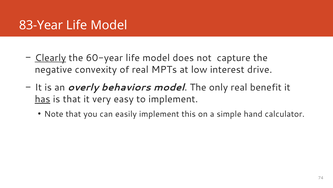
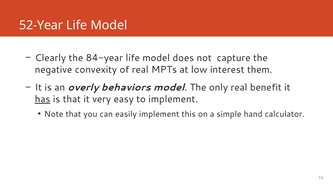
83-Year: 83-Year -> 52-Year
Clearly underline: present -> none
60-year: 60-year -> 84-year
drive: drive -> them
